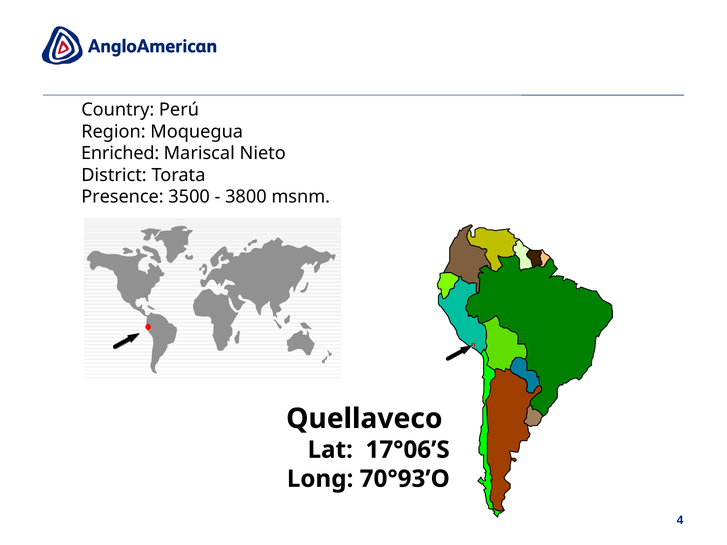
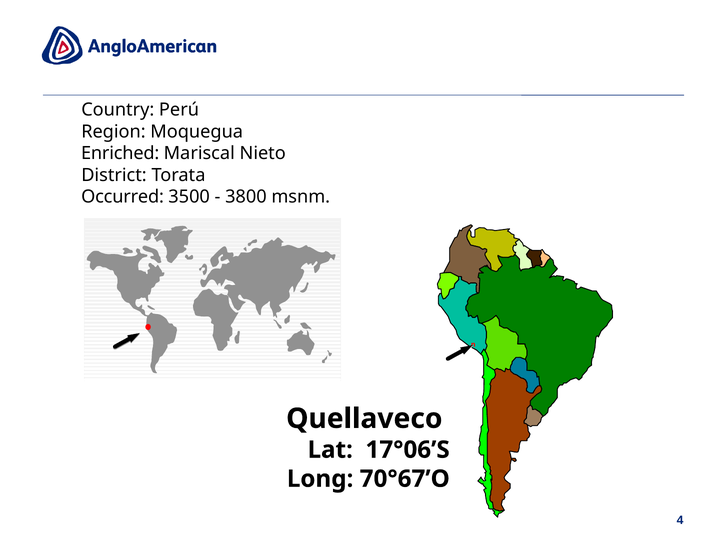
Presence: Presence -> Occurred
70°93’O: 70°93’O -> 70°67’O
